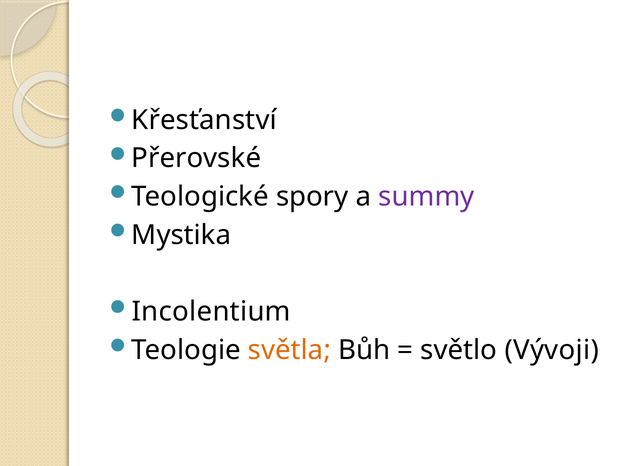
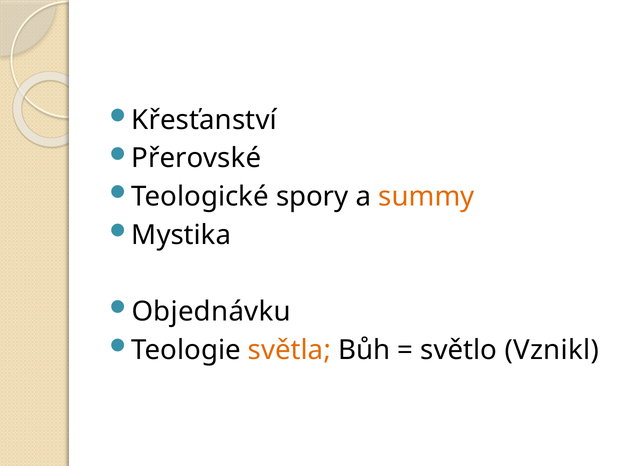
summy colour: purple -> orange
Incolentium: Incolentium -> Objednávku
Vývoji: Vývoji -> Vznikl
